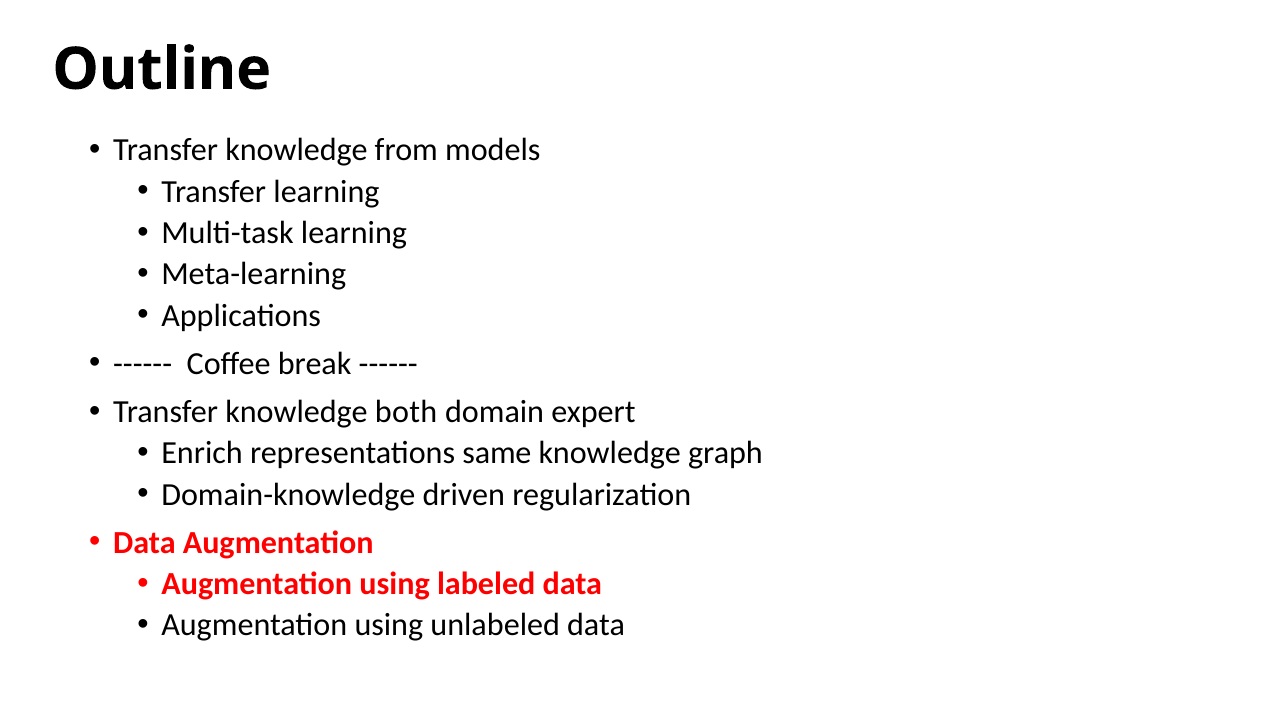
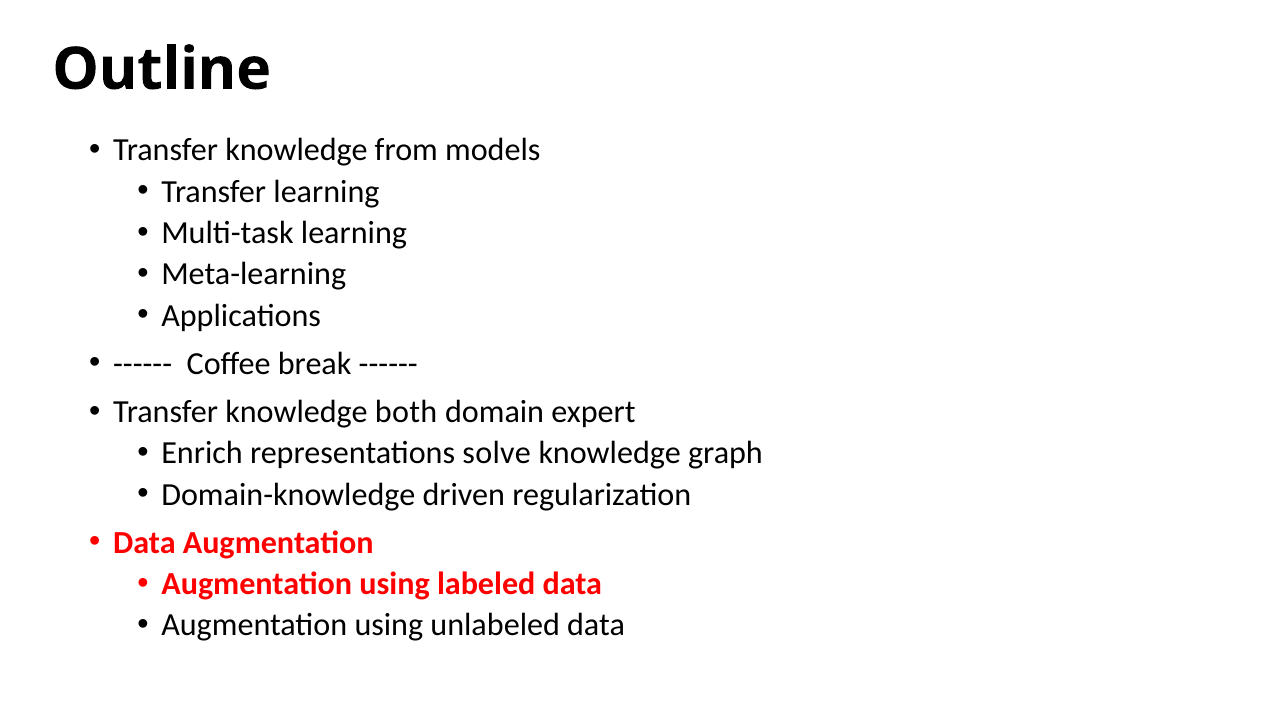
same: same -> solve
